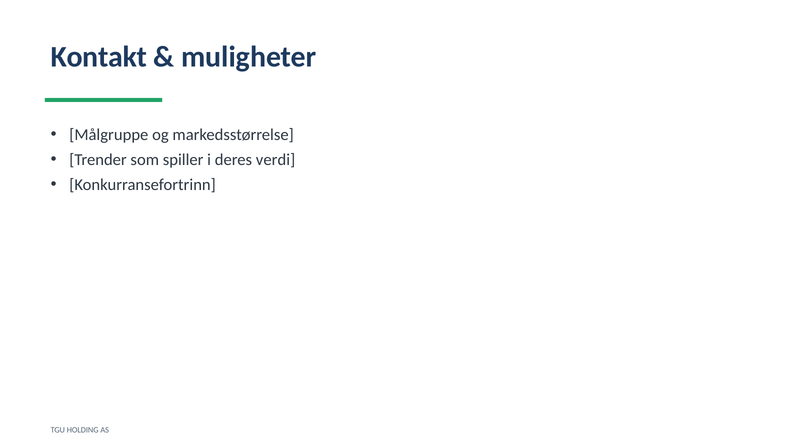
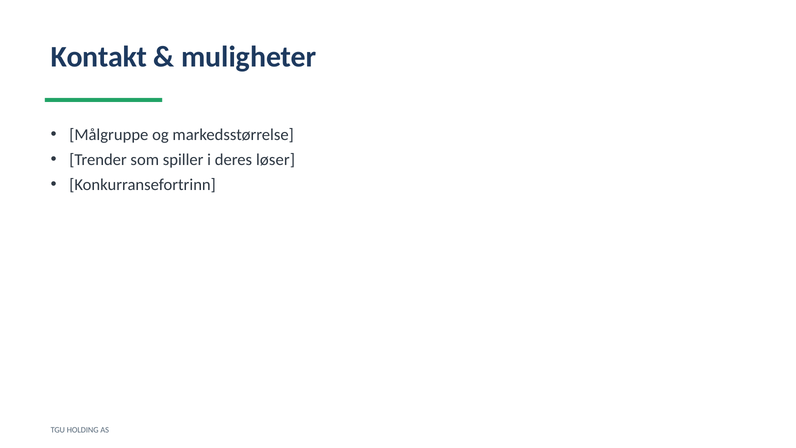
verdi: verdi -> løser
